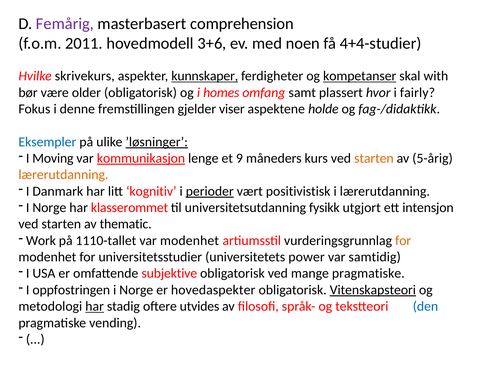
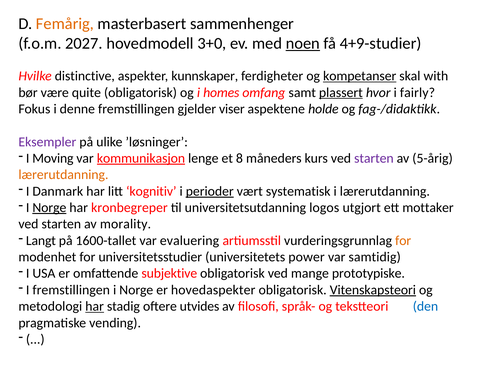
Femårig colour: purple -> orange
comprehension: comprehension -> sammenhenger
2011: 2011 -> 2027
3+6: 3+6 -> 3+0
noen underline: none -> present
4+4-studier: 4+4-studier -> 4+9-studier
skrivekurs: skrivekurs -> distinctive
kunnskaper underline: present -> none
older: older -> quite
plassert underline: none -> present
Eksempler colour: blue -> purple
’løsninger underline: present -> none
9: 9 -> 8
starten at (374, 158) colour: orange -> purple
positivistisk: positivistisk -> systematisk
Norge at (49, 208) underline: none -> present
klasserommet: klasserommet -> kronbegreper
fysikk: fysikk -> logos
intensjon: intensjon -> mottaker
thematic: thematic -> morality
Work: Work -> Langt
1110-tallet: 1110-tallet -> 1600-tallet
var modenhet: modenhet -> evaluering
mange pragmatiske: pragmatiske -> prototypiske
I oppfostringen: oppfostringen -> fremstillingen
